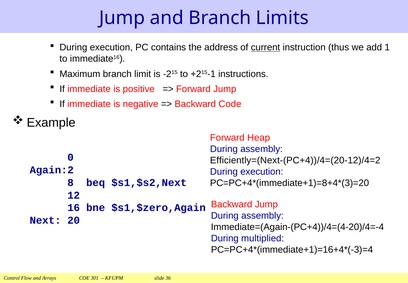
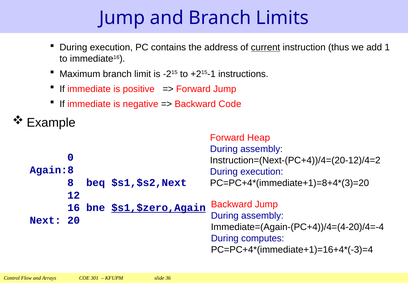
Efficiently=(Next-(PC+4))/4=(20-12)/4=2: Efficiently=(Next-(PC+4))/4=(20-12)/4=2 -> Instruction=(Next-(PC+4))/4=(20-12)/4=2
Again:2: Again:2 -> Again:8
$s1,$zero,Again underline: none -> present
multiplied: multiplied -> computes
